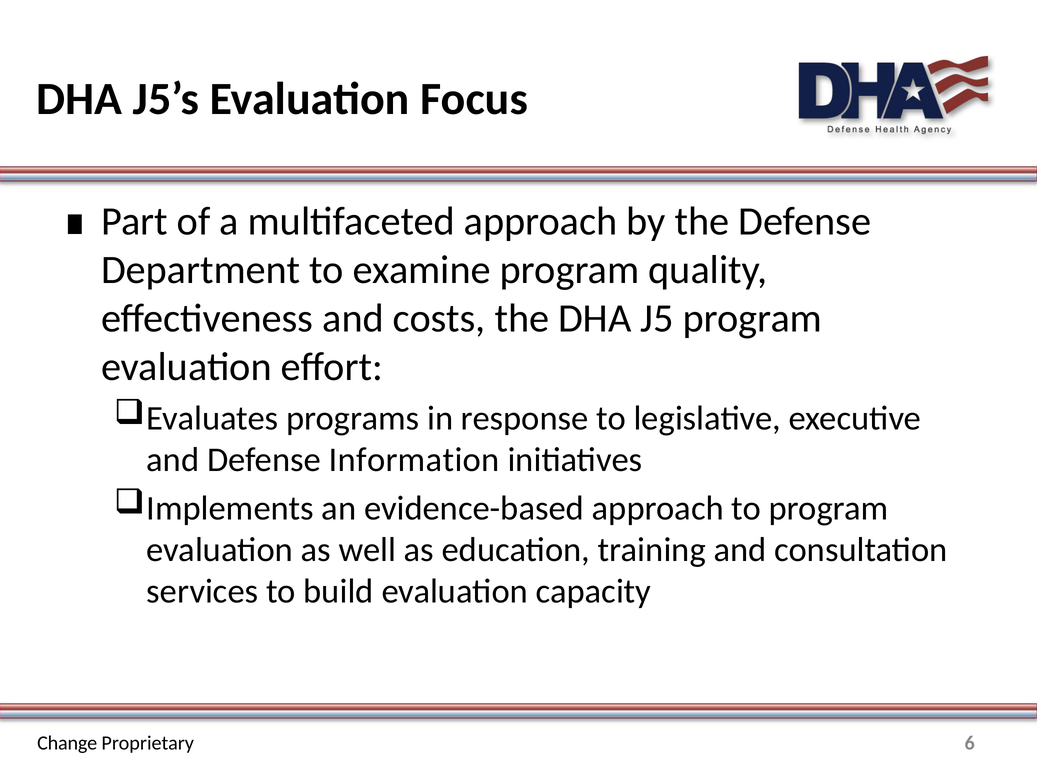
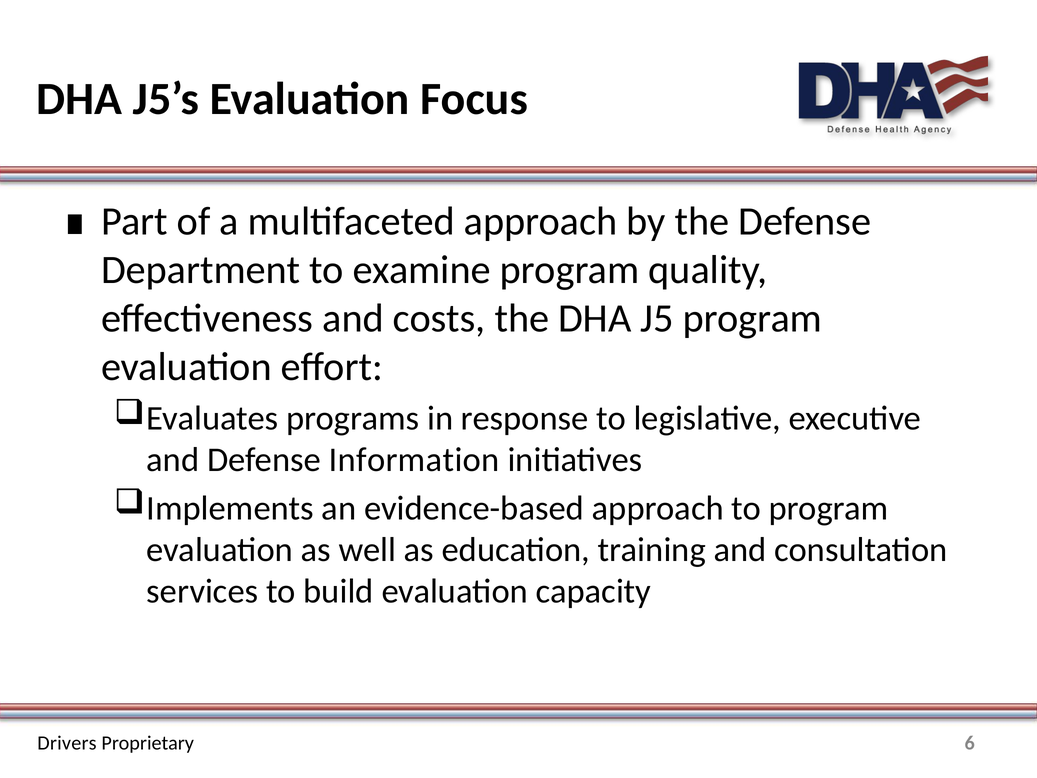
Change: Change -> Drivers
